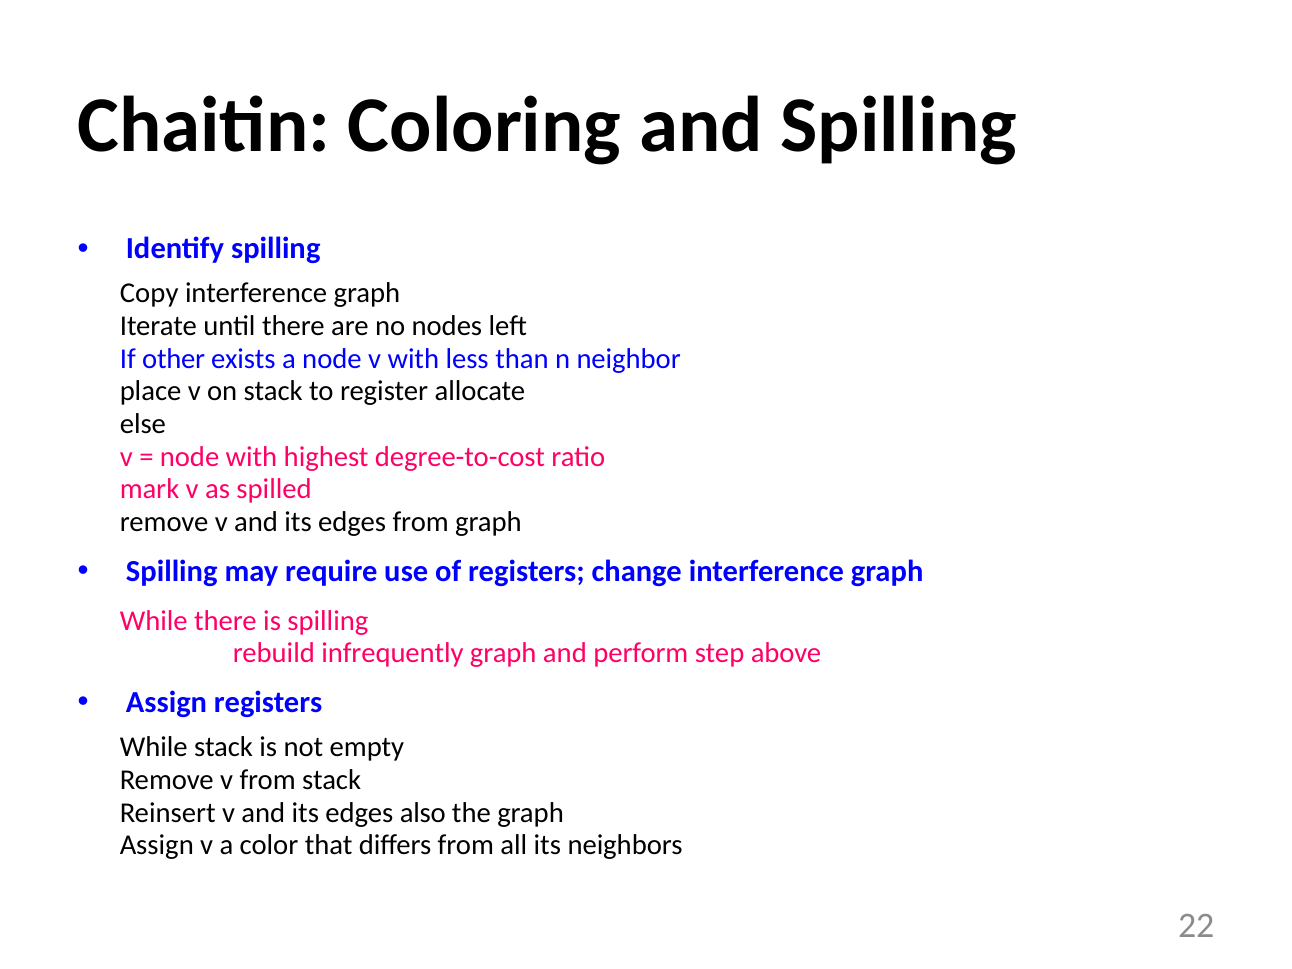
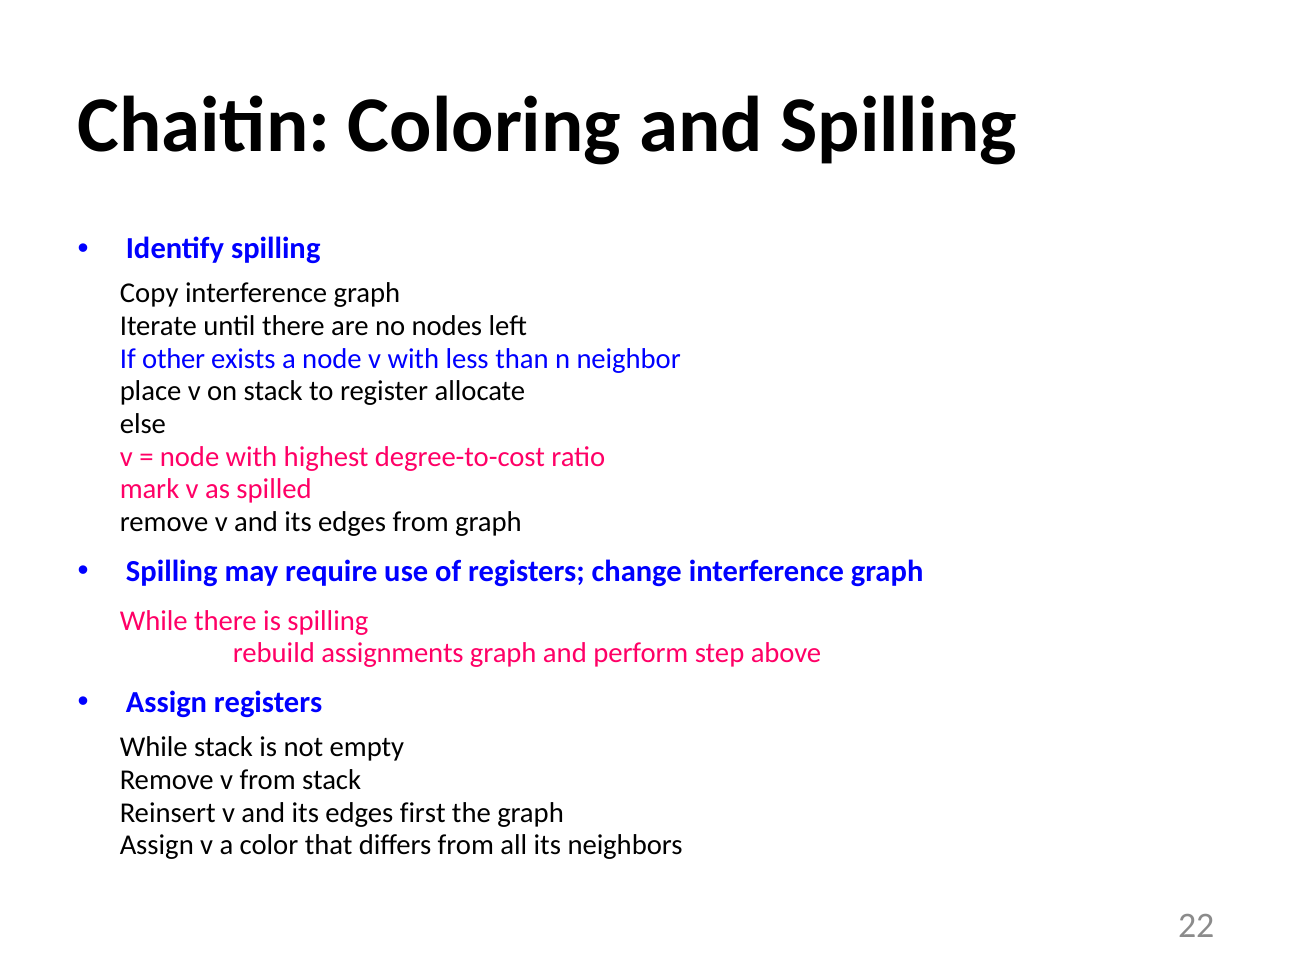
infrequently: infrequently -> assignments
also: also -> first
